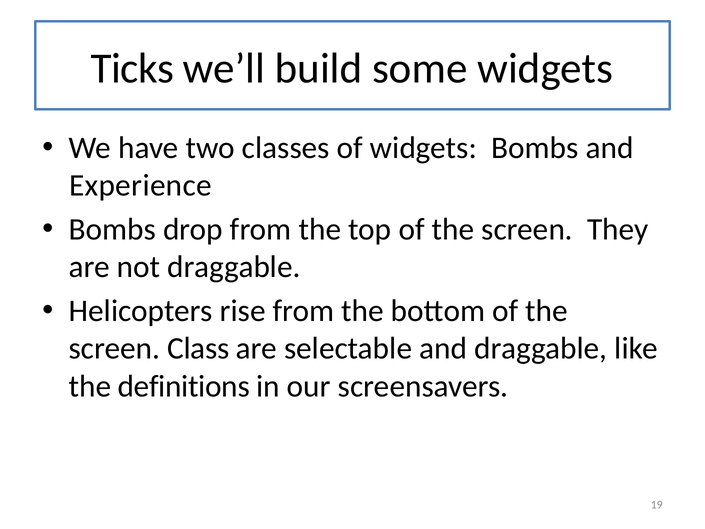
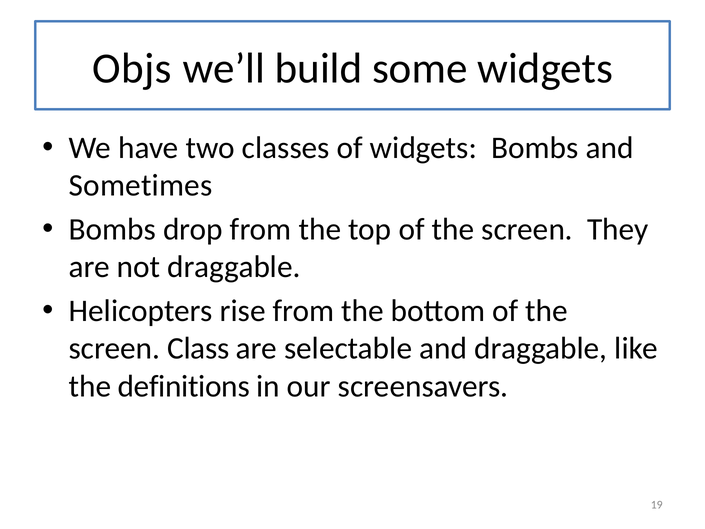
Ticks: Ticks -> Objs
Experience: Experience -> Sometimes
